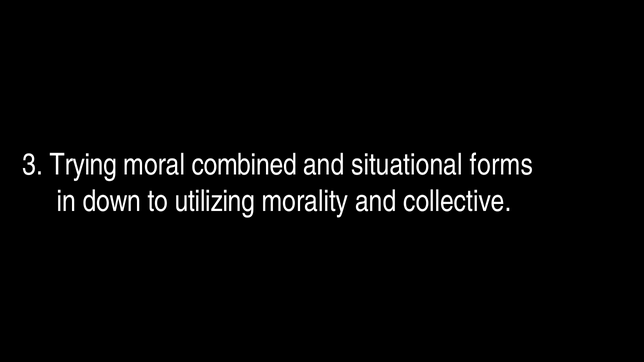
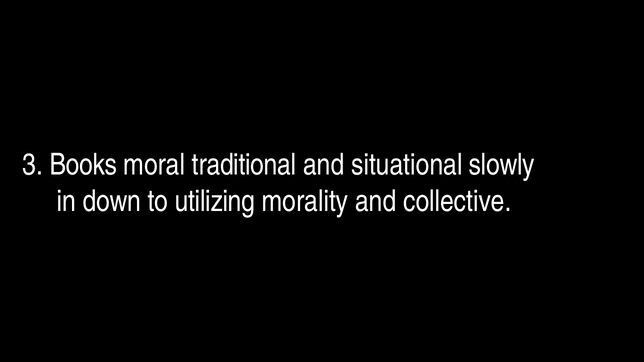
Trying: Trying -> Books
combined: combined -> traditional
forms: forms -> slowly
